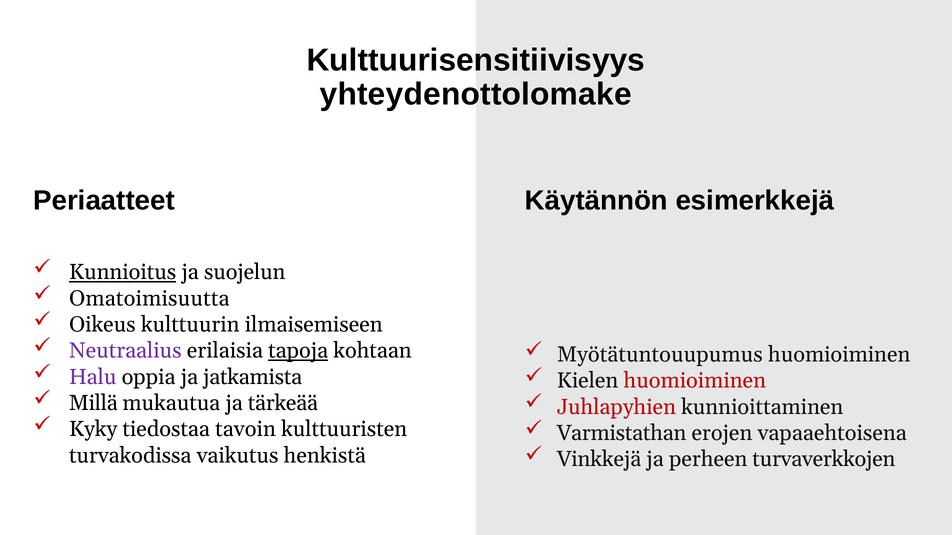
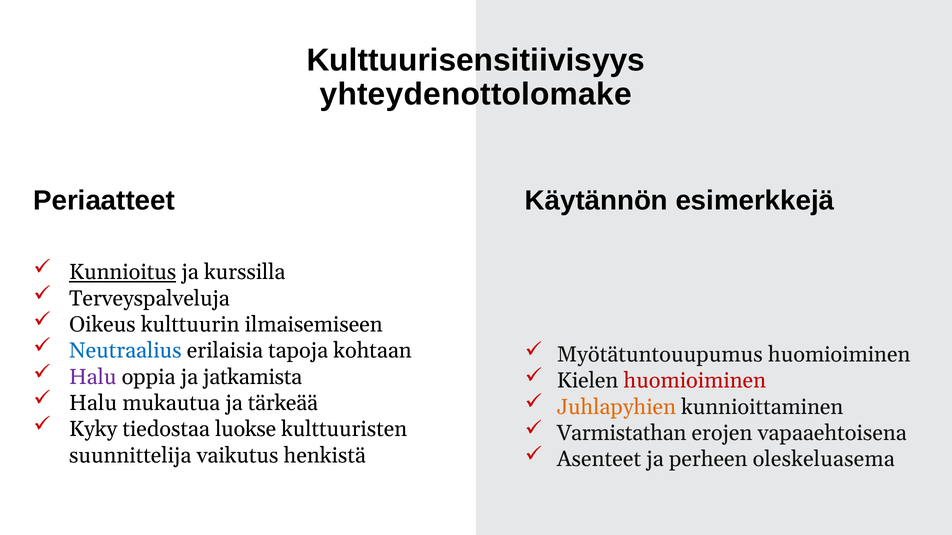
suojelun: suojelun -> kurssilla
Omatoimisuutta: Omatoimisuutta -> Terveyspalveluja
Neutraalius colour: purple -> blue
tapoja underline: present -> none
Millä at (93, 403): Millä -> Halu
Juhlapyhien colour: red -> orange
tavoin: tavoin -> luokse
Vinkkejä: Vinkkejä -> Asenteet
turvaverkkojen: turvaverkkojen -> oleskeluasema
turvakodissa: turvakodissa -> suunnittelija
